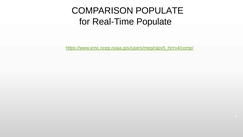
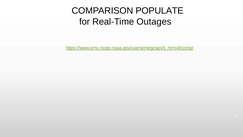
Real-Time Populate: Populate -> Outages
